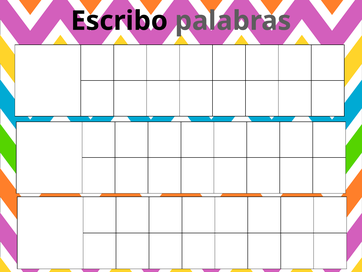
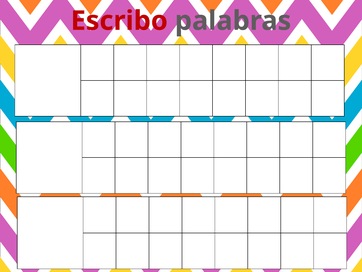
Escribo colour: black -> red
